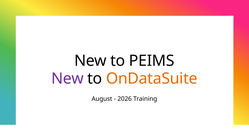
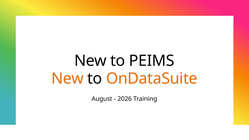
New at (67, 79) colour: purple -> orange
